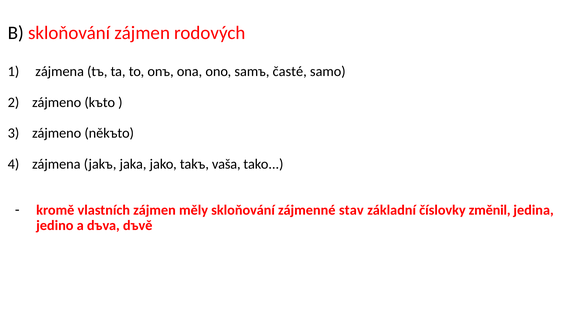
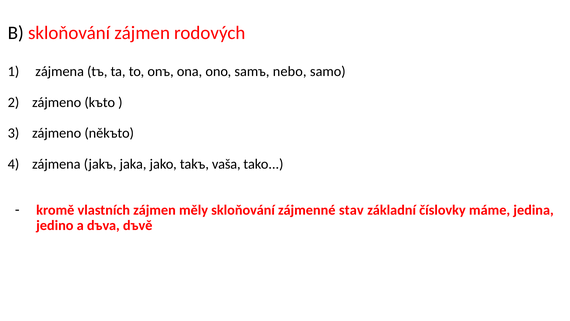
časté: časté -> nebo
změnil: změnil -> máme
